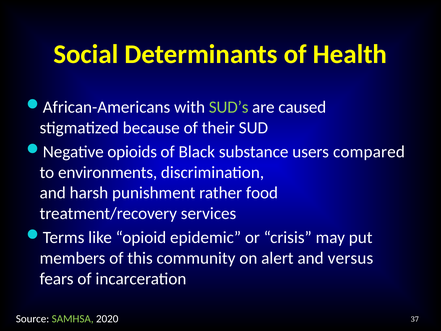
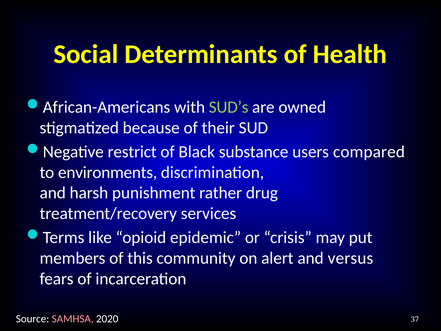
caused: caused -> owned
opioids: opioids -> restrict
food: food -> drug
SAMHSA colour: light green -> pink
